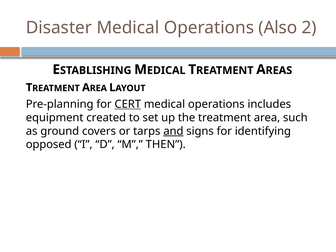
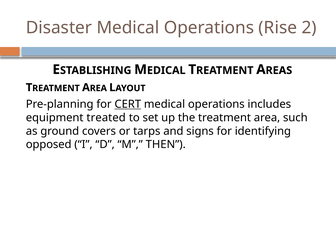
Also: Also -> Rise
created: created -> treated
and underline: present -> none
